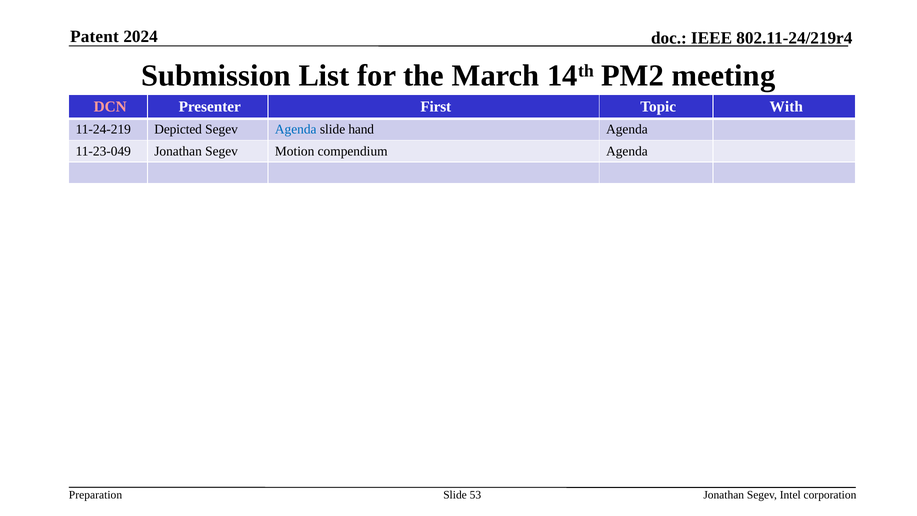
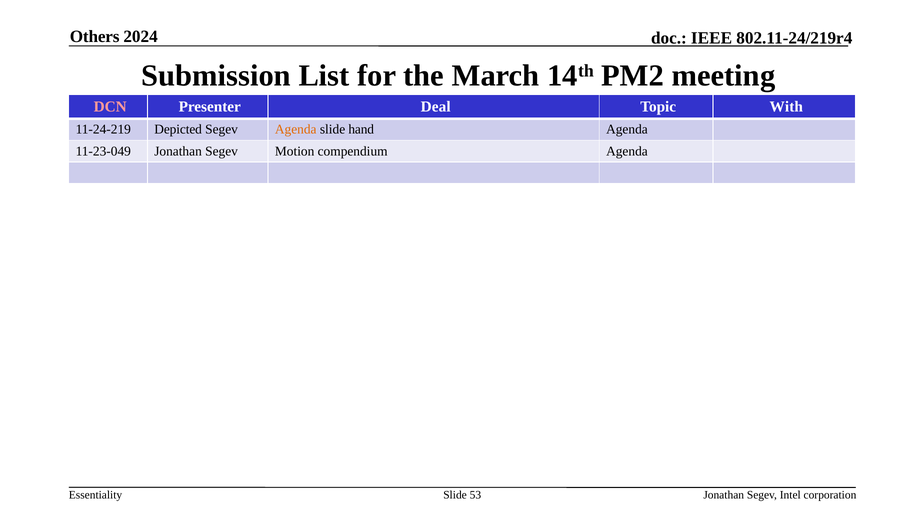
Patent: Patent -> Others
First: First -> Deal
Agenda at (296, 130) colour: blue -> orange
Preparation: Preparation -> Essentiality
